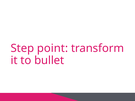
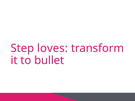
point: point -> loves
